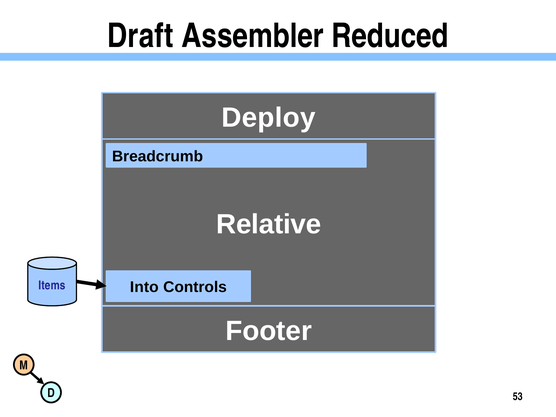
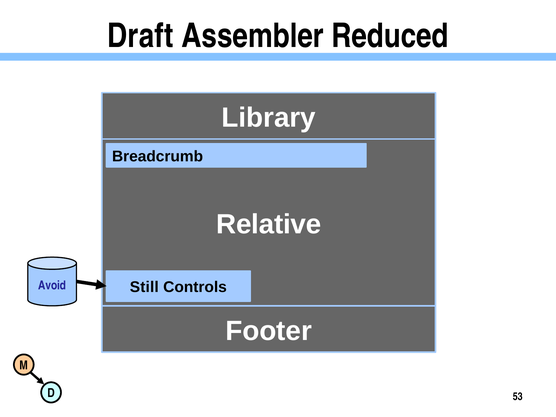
Deploy: Deploy -> Library
Into: Into -> Still
Items: Items -> Avoid
